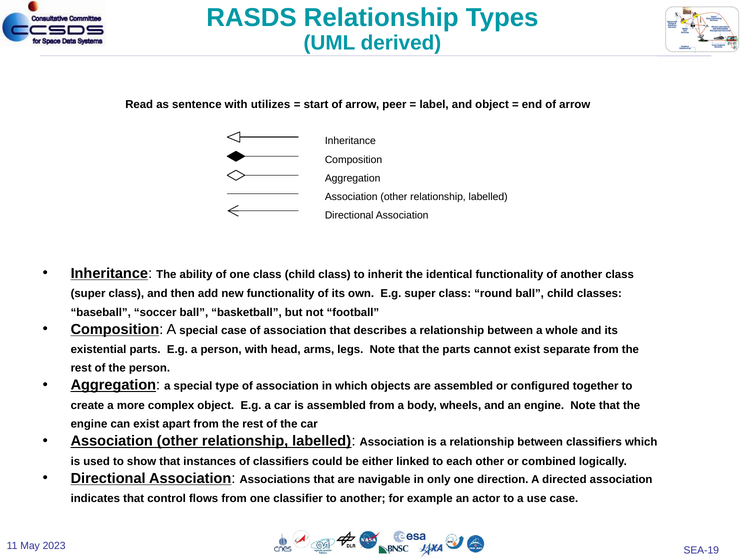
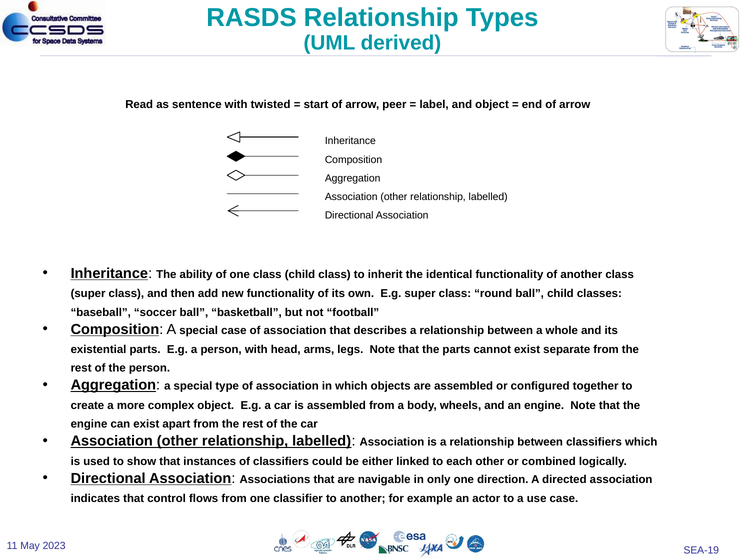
utilizes: utilizes -> twisted
